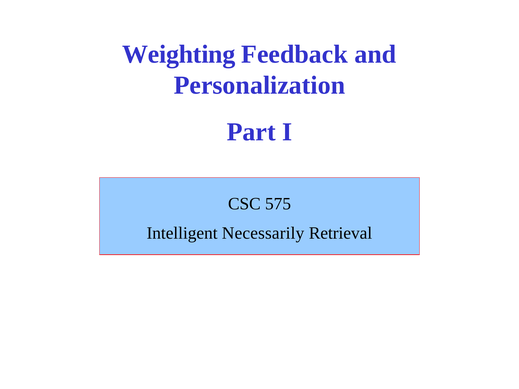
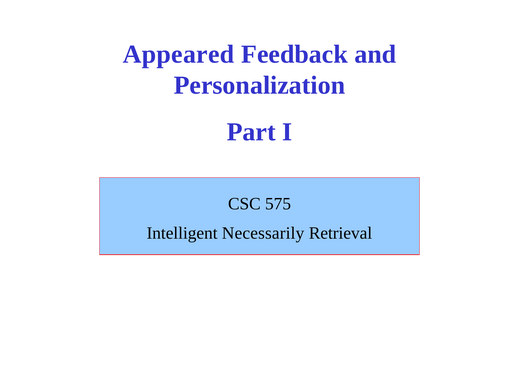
Weighting: Weighting -> Appeared
